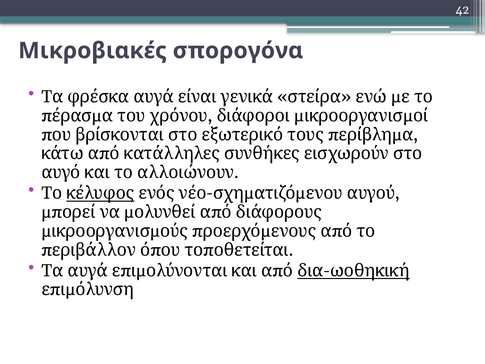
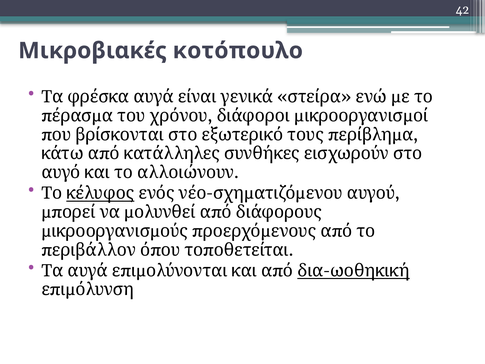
σπορογόνα: σπορογόνα -> κοτόπουλο
